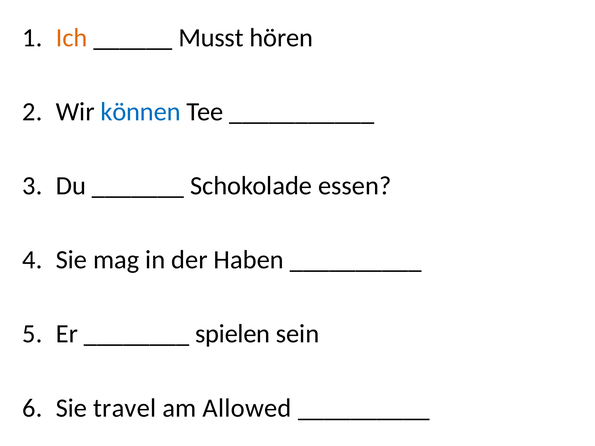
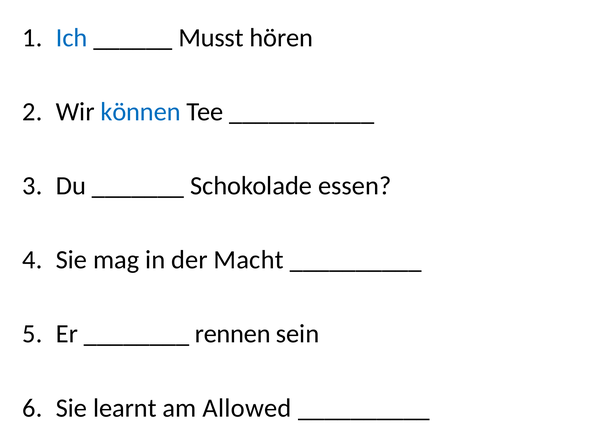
Ich colour: orange -> blue
Haben: Haben -> Macht
spielen: spielen -> rennen
travel: travel -> learnt
